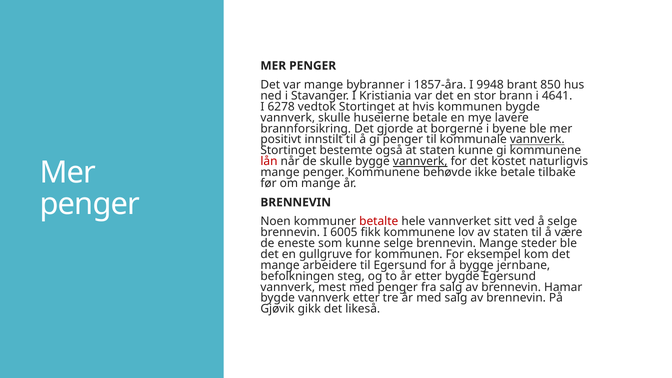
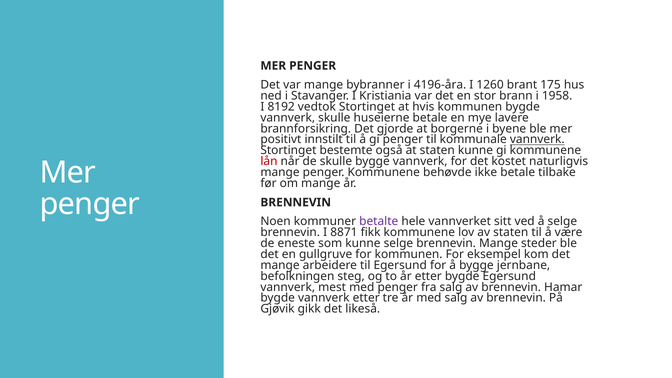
1857-åra: 1857-åra -> 4196-åra
9948: 9948 -> 1260
850: 850 -> 175
4641: 4641 -> 1958
6278: 6278 -> 8192
vannverk at (420, 161) underline: present -> none
betalte colour: red -> purple
6005: 6005 -> 8871
